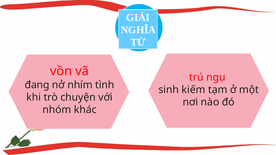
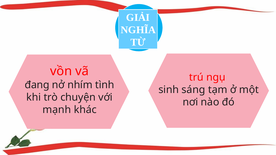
kiếm: kiếm -> sáng
nhóm: nhóm -> mạnh
